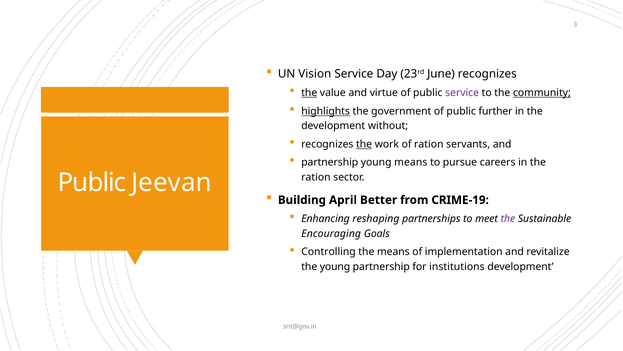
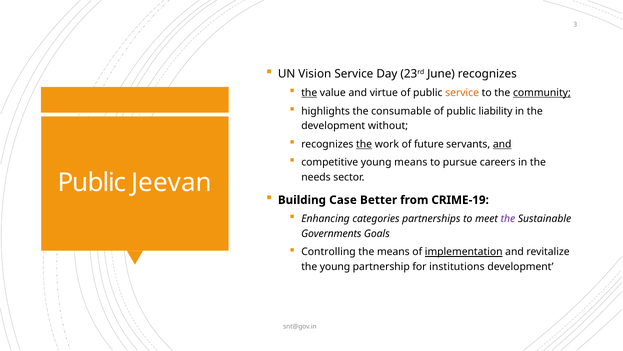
service at (462, 93) colour: purple -> orange
highlights underline: present -> none
government: government -> consumable
further: further -> liability
of ration: ration -> future
and at (502, 144) underline: none -> present
partnership at (330, 162): partnership -> competitive
ration at (316, 177): ration -> needs
April: April -> Case
reshaping: reshaping -> categories
Encouraging: Encouraging -> Governments
implementation underline: none -> present
